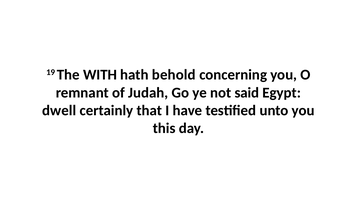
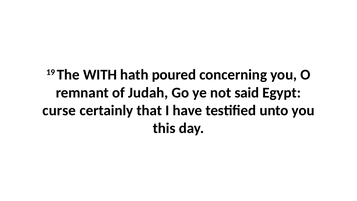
behold: behold -> poured
dwell: dwell -> curse
